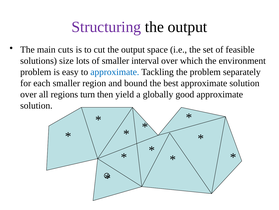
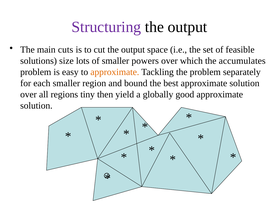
interval: interval -> powers
environment: environment -> accumulates
approximate at (115, 72) colour: blue -> orange
turn: turn -> tiny
